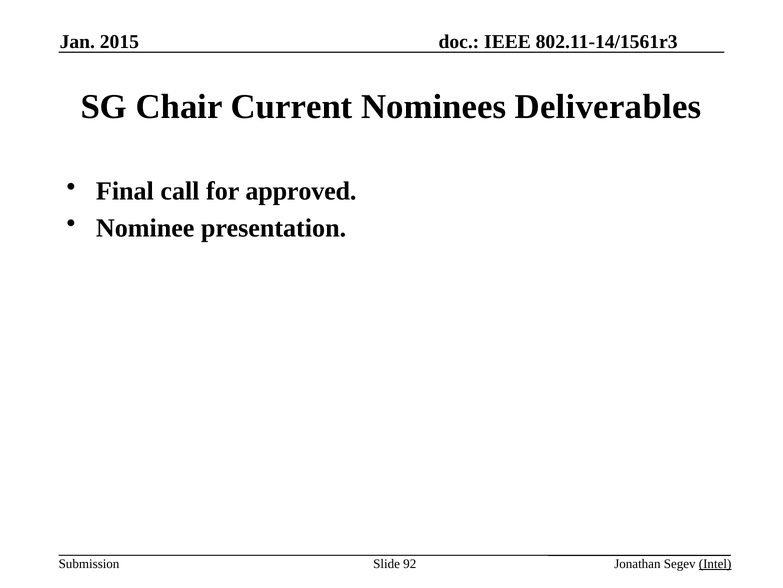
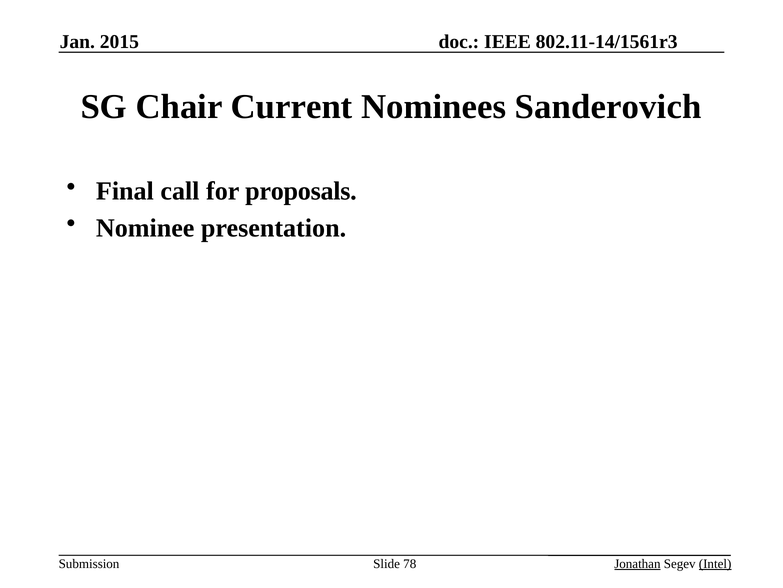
Deliverables: Deliverables -> Sanderovich
approved: approved -> proposals
92: 92 -> 78
Jonathan underline: none -> present
